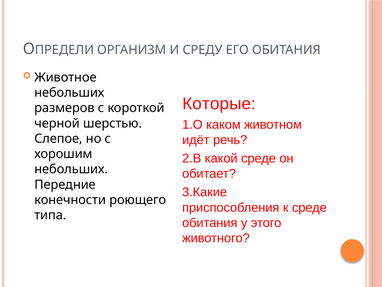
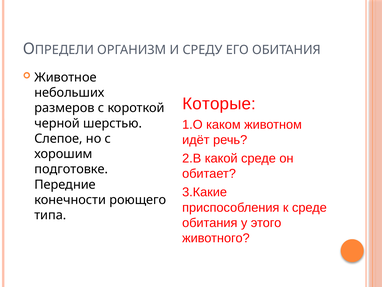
небольших at (71, 169): небольших -> подготовке
